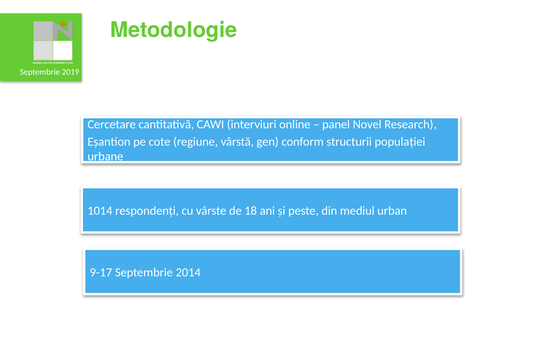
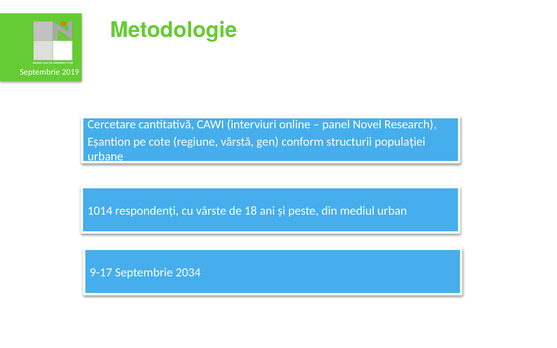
2014: 2014 -> 2034
